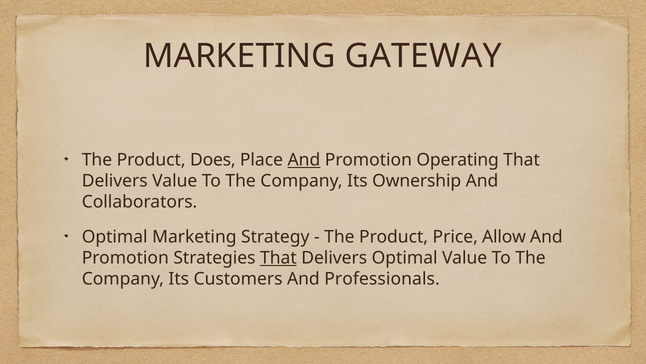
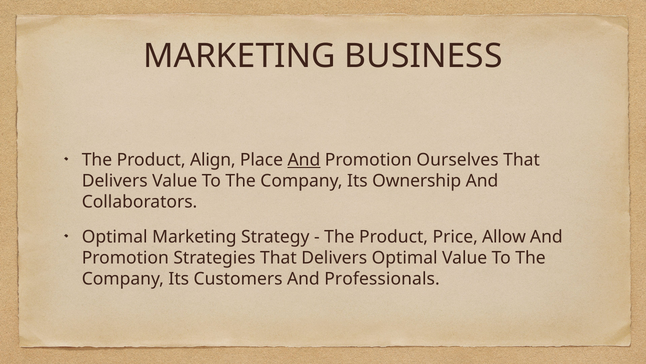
GATEWAY: GATEWAY -> BUSINESS
Does: Does -> Align
Operating: Operating -> Ourselves
That at (278, 258) underline: present -> none
